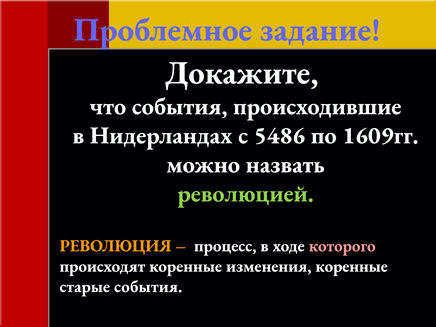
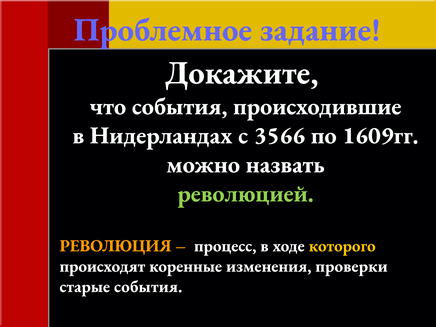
5486: 5486 -> 3566
которого colour: pink -> yellow
изменения коренные: коренные -> проверки
